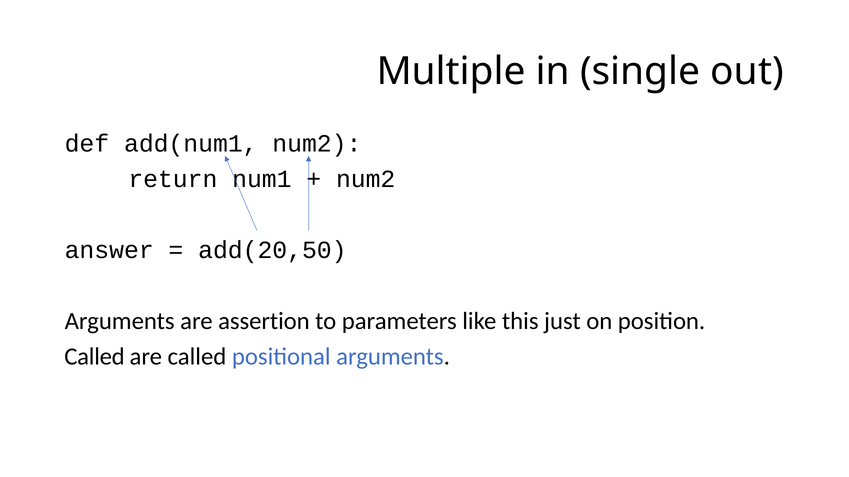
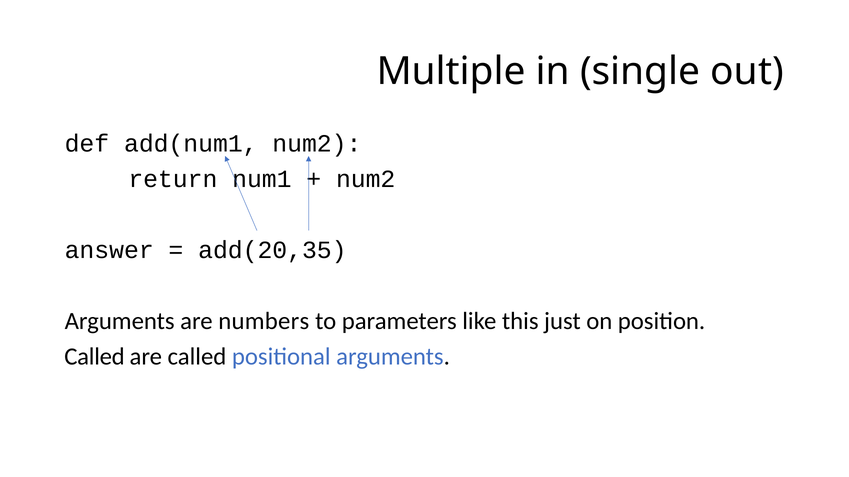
add(20,50: add(20,50 -> add(20,35
assertion: assertion -> numbers
